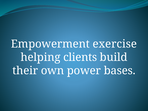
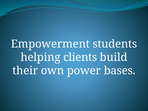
exercise: exercise -> students
